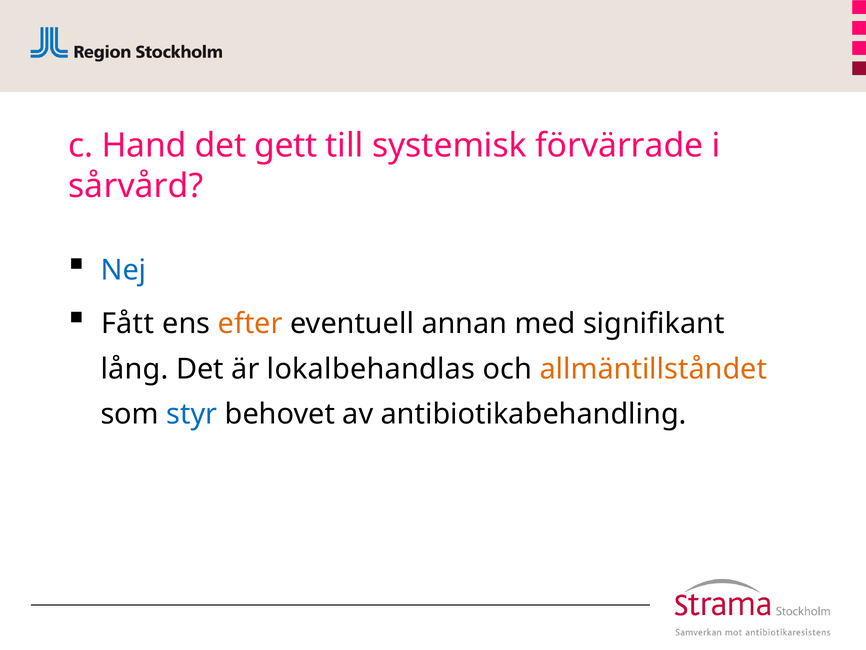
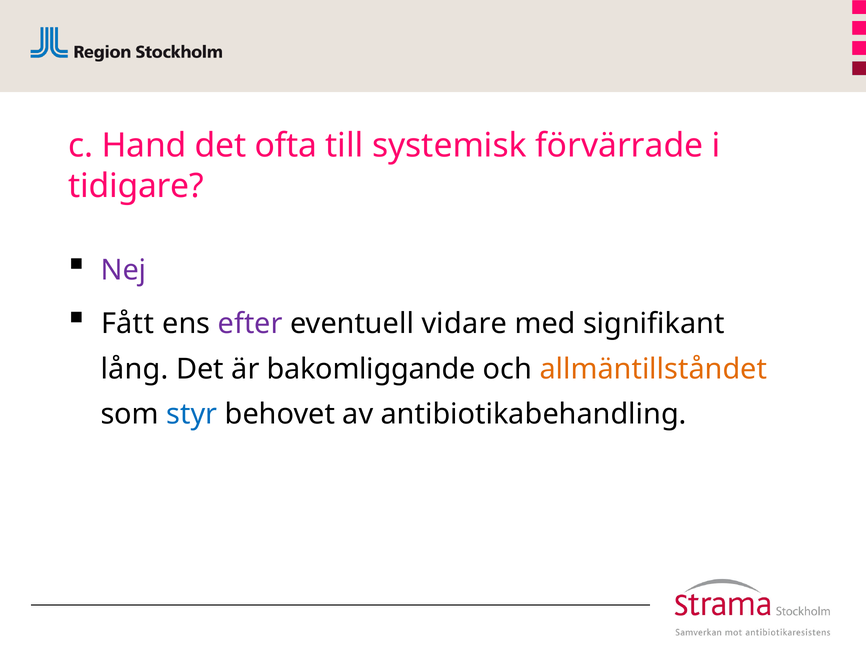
gett: gett -> ofta
sårvård: sårvård -> tidigare
Nej colour: blue -> purple
efter colour: orange -> purple
annan: annan -> vidare
lokalbehandlas: lokalbehandlas -> bakomliggande
